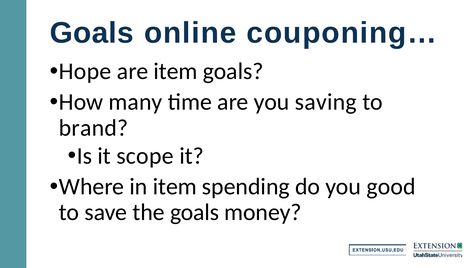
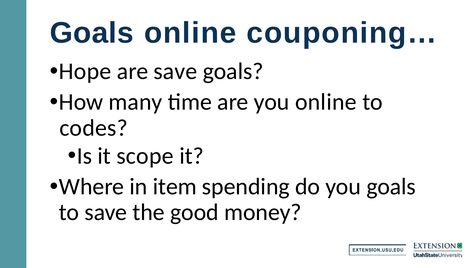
are item: item -> save
you saving: saving -> online
brand: brand -> codes
you good: good -> goals
the goals: goals -> good
